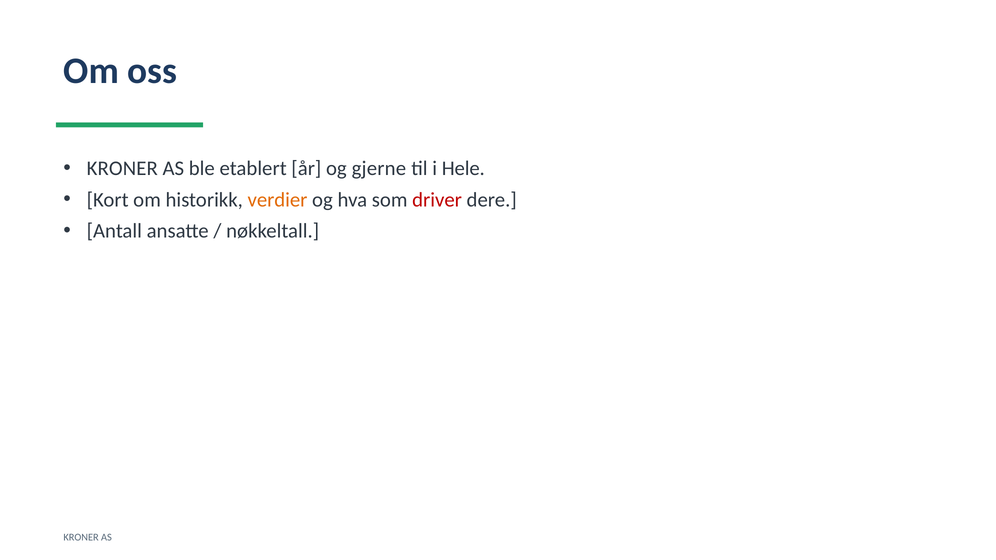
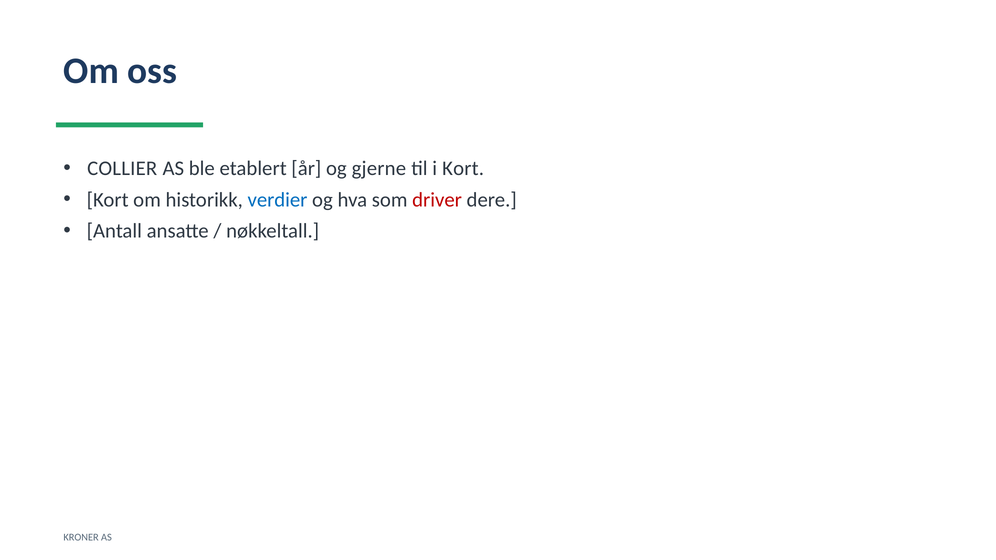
KRONER at (122, 169): KRONER -> COLLIER
i Hele: Hele -> Kort
verdier colour: orange -> blue
